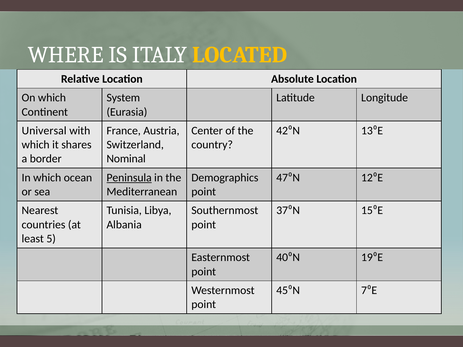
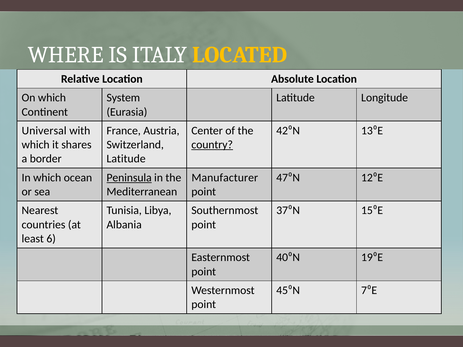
country underline: none -> present
Nominal at (126, 159): Nominal -> Latitude
Demographics: Demographics -> Manufacturer
5: 5 -> 6
